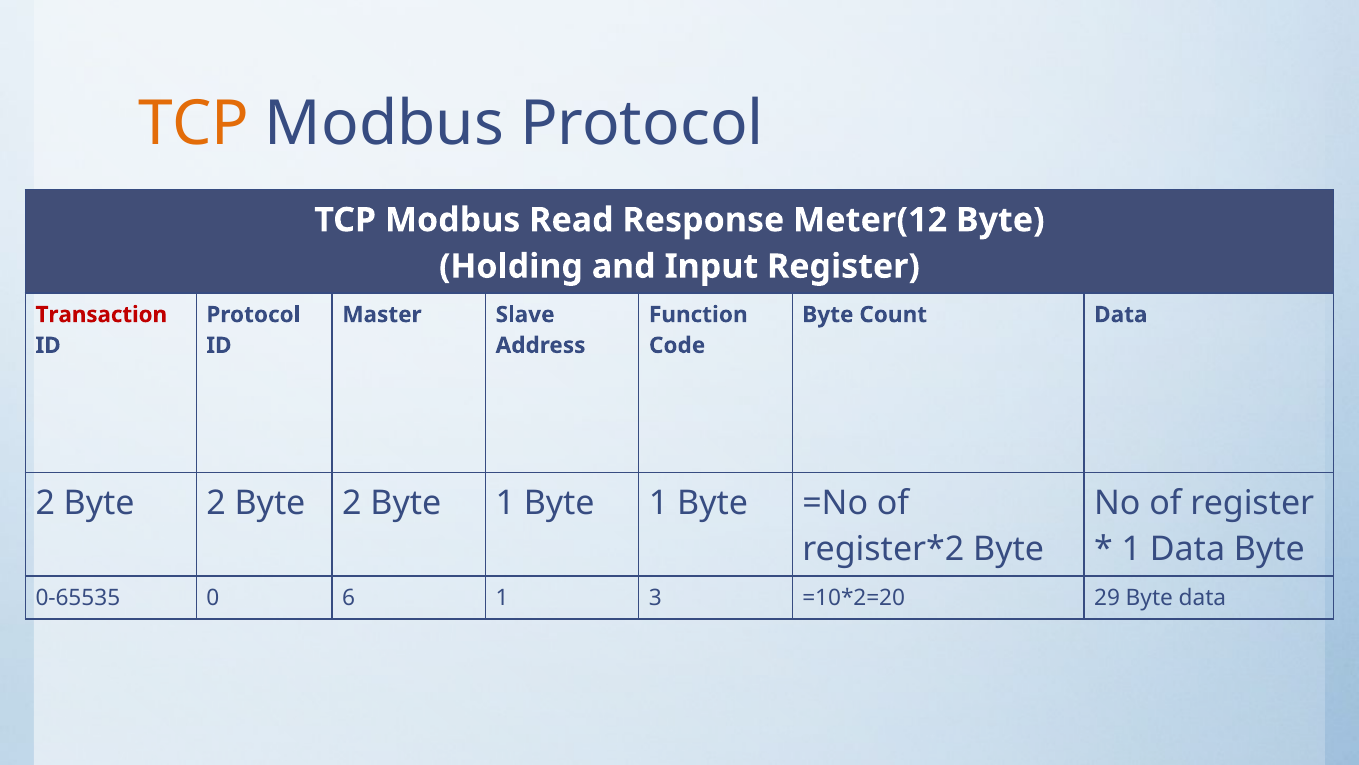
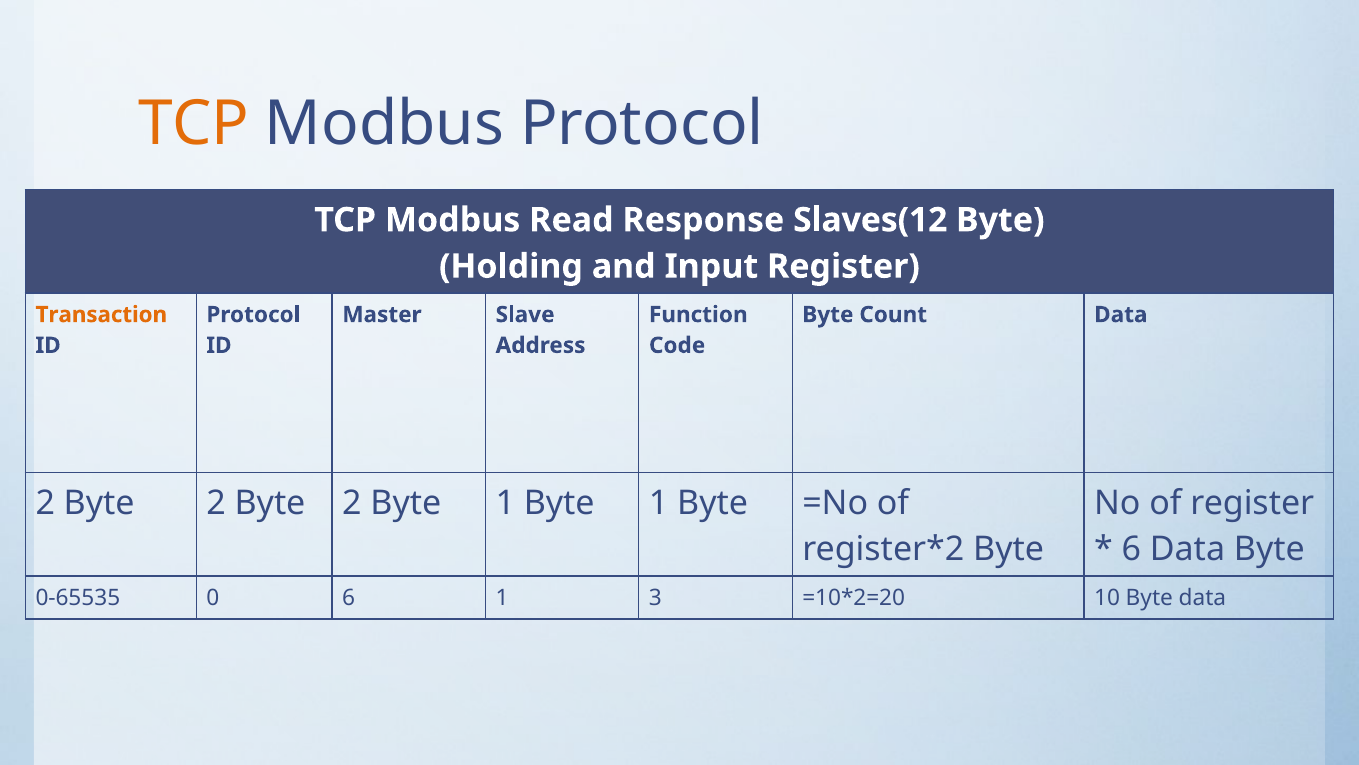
Meter(12: Meter(12 -> Slaves(12
Transaction colour: red -> orange
1 at (1131, 549): 1 -> 6
29: 29 -> 10
